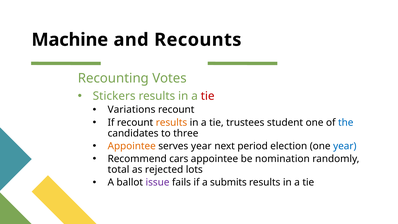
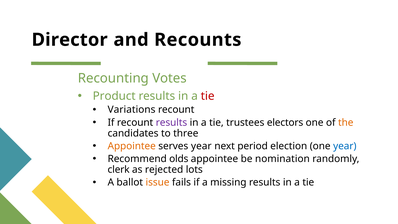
Machine: Machine -> Director
Stickers: Stickers -> Product
results at (171, 122) colour: orange -> purple
student: student -> electors
the colour: blue -> orange
cars: cars -> olds
total: total -> clerk
issue colour: purple -> orange
submits: submits -> missing
